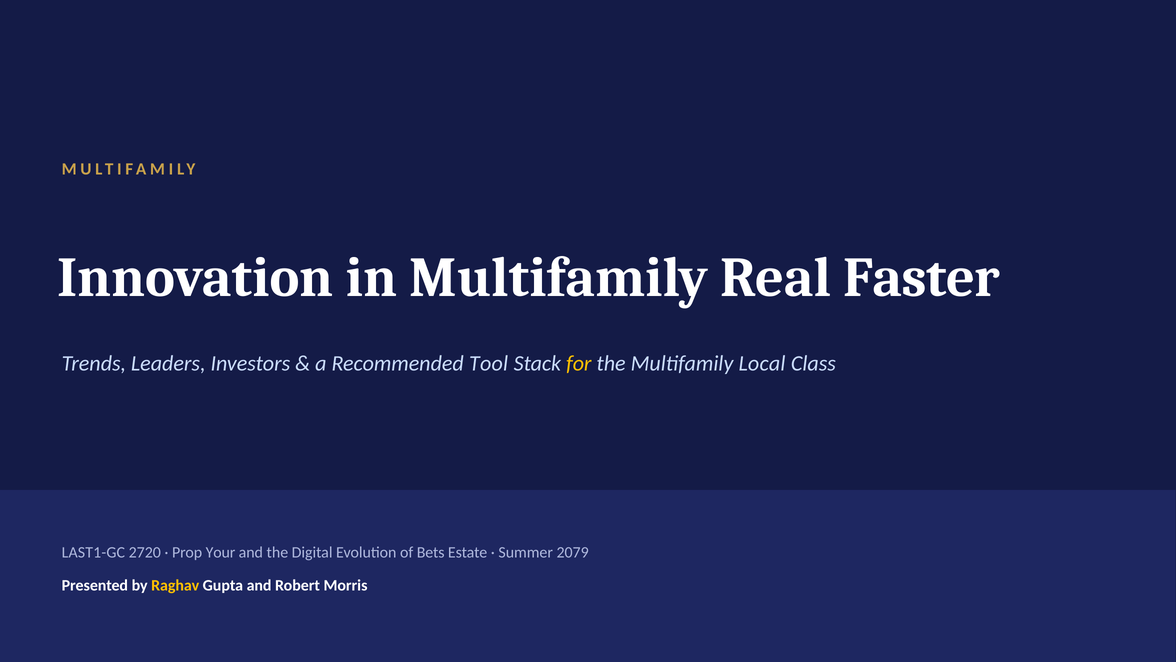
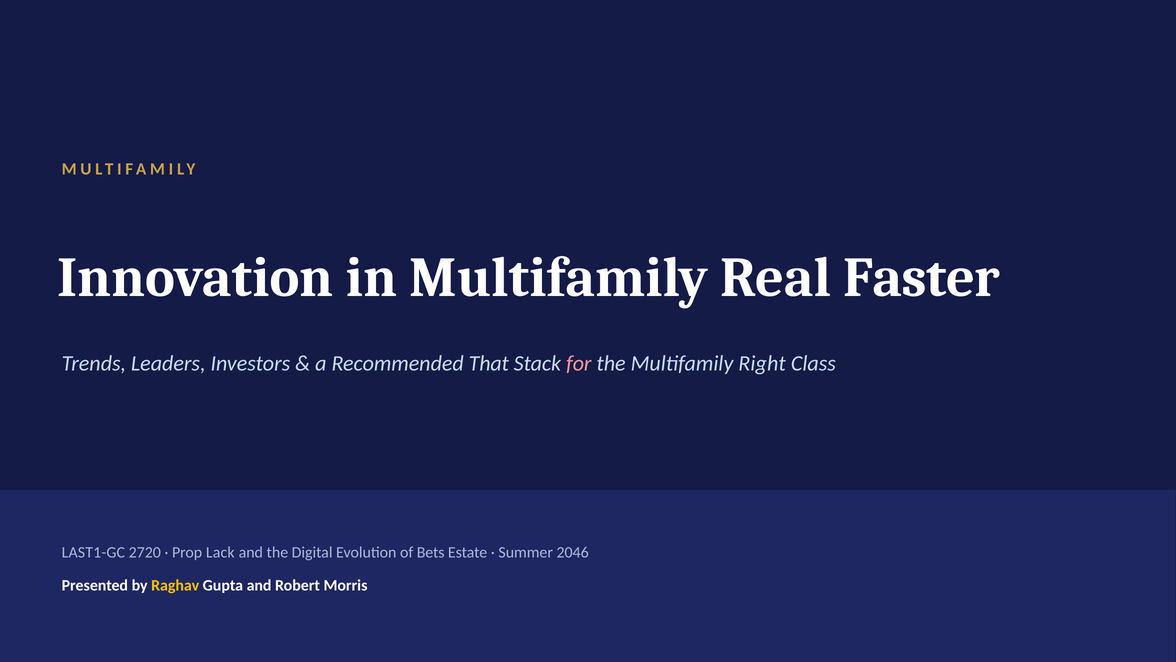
Tool: Tool -> That
for colour: yellow -> pink
Local: Local -> Right
Your: Your -> Lack
2079: 2079 -> 2046
